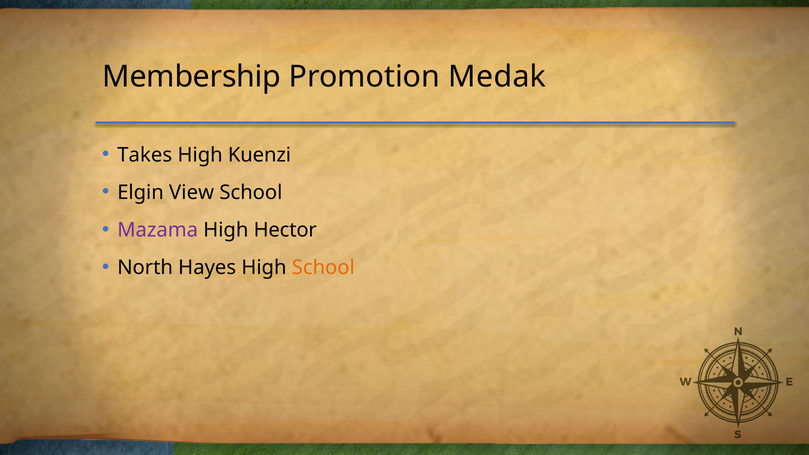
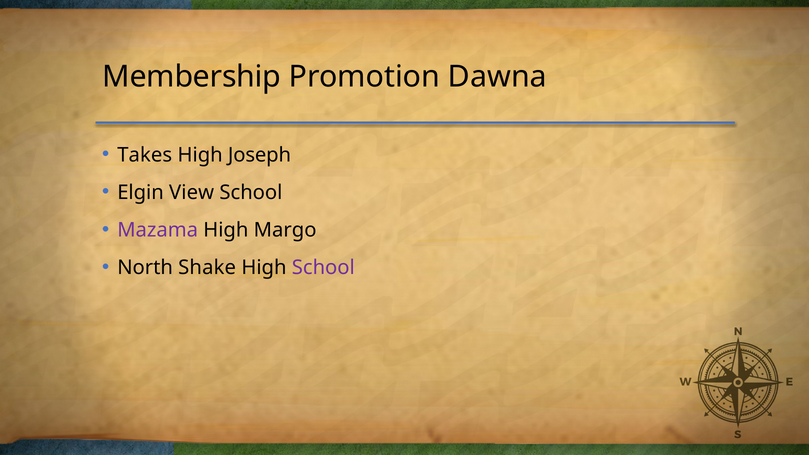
Medak: Medak -> Dawna
Kuenzi: Kuenzi -> Joseph
Hector: Hector -> Margo
Hayes: Hayes -> Shake
School at (323, 268) colour: orange -> purple
